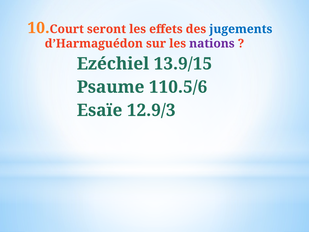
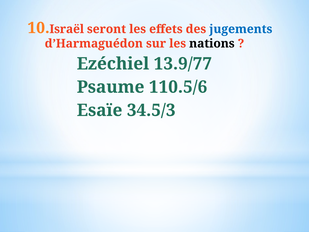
Court: Court -> Israël
nations colour: purple -> black
13.9/15: 13.9/15 -> 13.9/77
12.9/3: 12.9/3 -> 34.5/3
